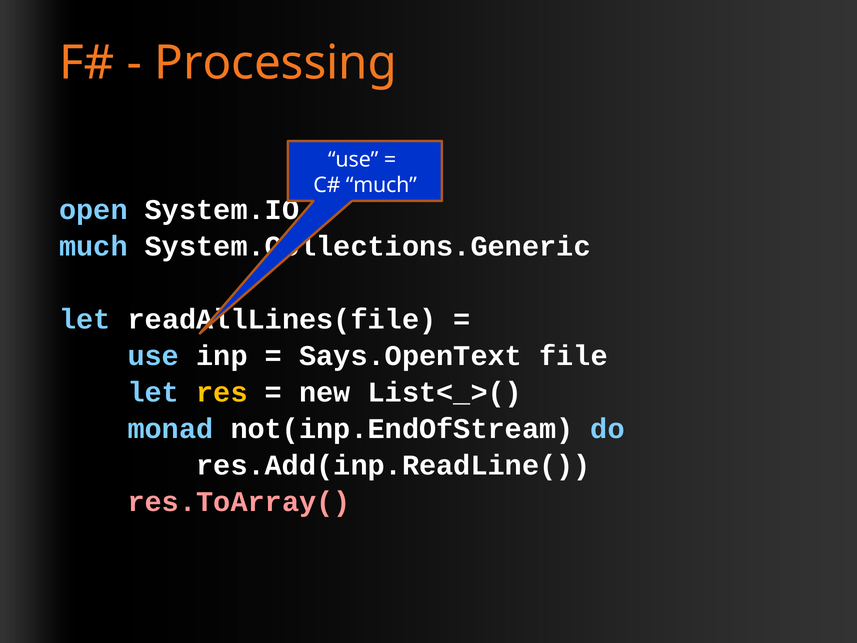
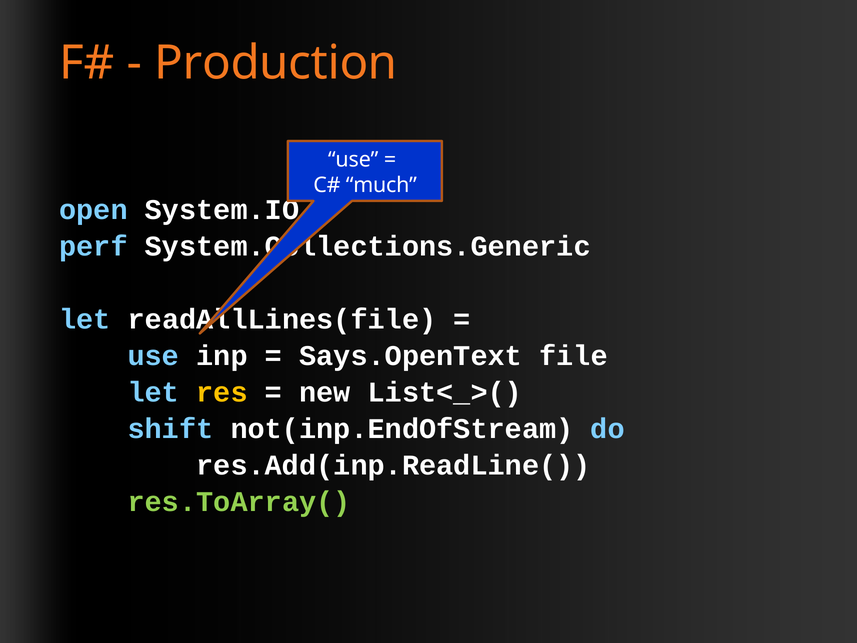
Processing: Processing -> Production
much at (93, 246): much -> perf
monad: monad -> shift
res.ToArray( colour: pink -> light green
